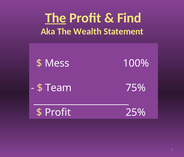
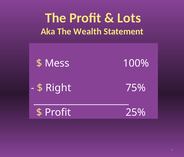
The at (56, 18) underline: present -> none
Find: Find -> Lots
Team: Team -> Right
